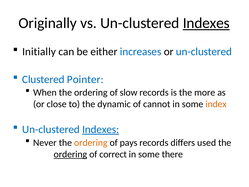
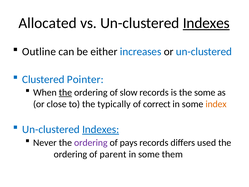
Originally: Originally -> Allocated
Initially: Initially -> Outline
the at (65, 92) underline: none -> present
the more: more -> some
dynamic: dynamic -> typically
cannot: cannot -> correct
ordering at (91, 142) colour: orange -> purple
ordering at (70, 154) underline: present -> none
correct: correct -> parent
there: there -> them
